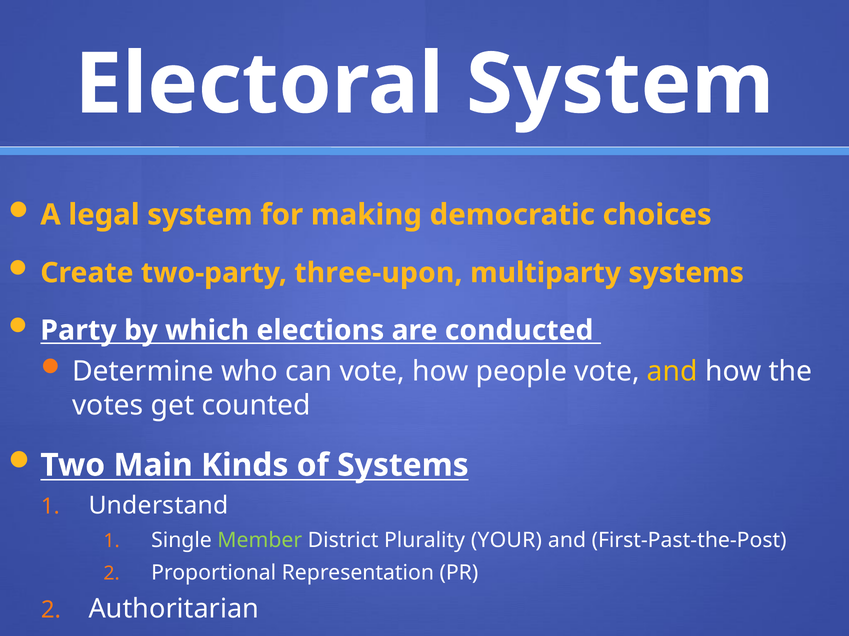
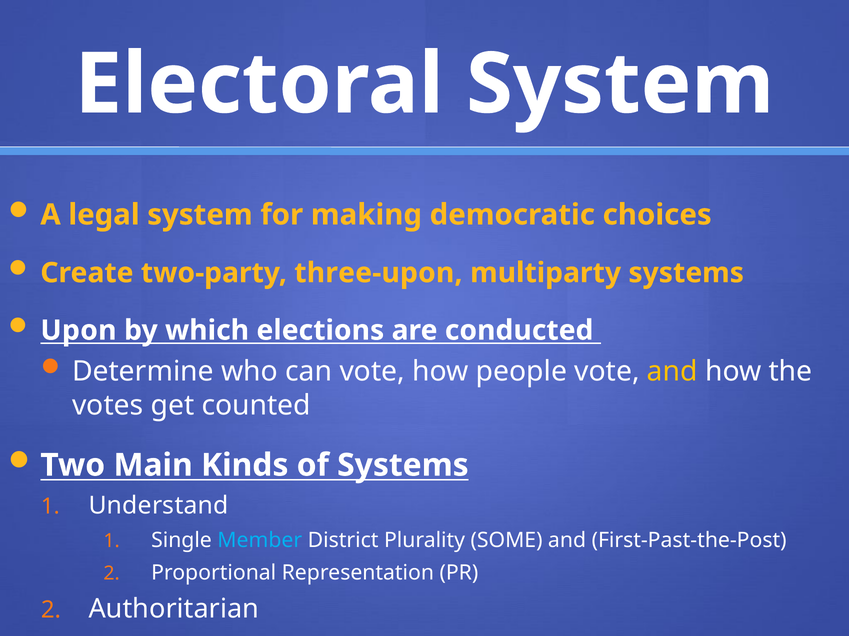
Party: Party -> Upon
Member colour: light green -> light blue
YOUR: YOUR -> SOME
